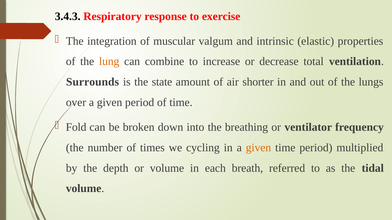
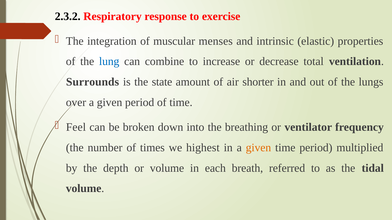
3.4.3: 3.4.3 -> 2.3.2
valgum: valgum -> menses
lung colour: orange -> blue
Fold: Fold -> Feel
cycling: cycling -> highest
